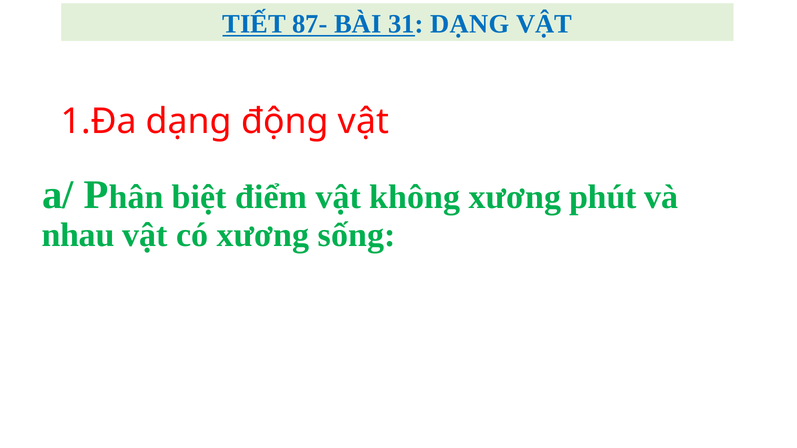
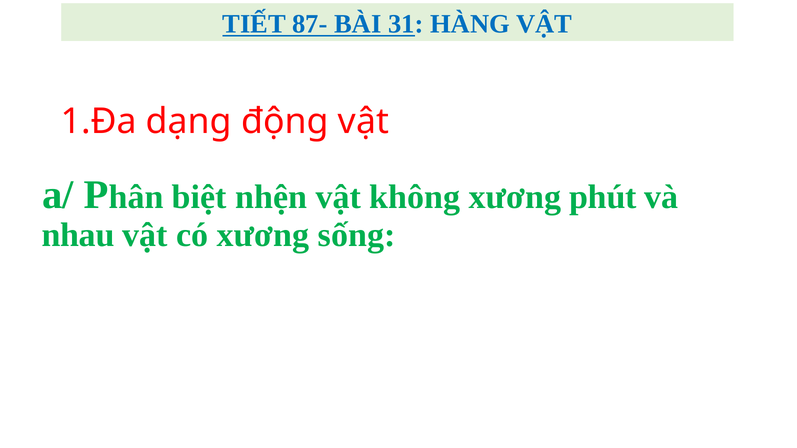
31 DẠNG: DẠNG -> HÀNG
điểm: điểm -> nhện
